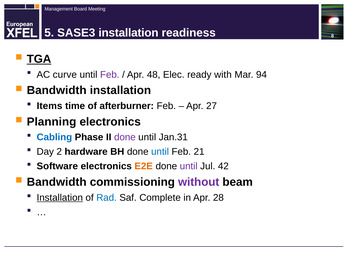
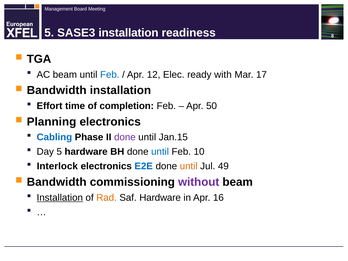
TGA underline: present -> none
AC curve: curve -> beam
Feb at (110, 75) colour: purple -> blue
48: 48 -> 12
94: 94 -> 17
Items: Items -> Effort
afterburner: afterburner -> completion
27: 27 -> 50
Jan.31: Jan.31 -> Jan.15
Day 2: 2 -> 5
21: 21 -> 10
Software: Software -> Interlock
E2E colour: orange -> blue
until at (189, 166) colour: purple -> orange
42: 42 -> 49
Rad colour: blue -> orange
Saf Complete: Complete -> Hardware
28: 28 -> 16
